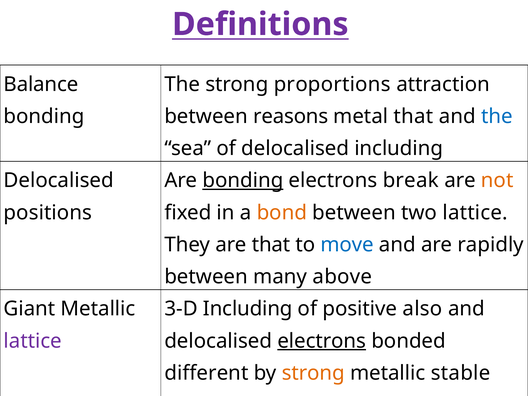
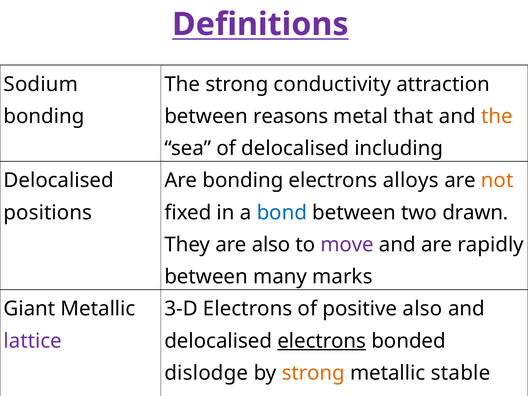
Balance: Balance -> Sodium
proportions: proportions -> conductivity
the at (497, 116) colour: blue -> orange
bonding at (243, 181) underline: present -> none
break: break -> alloys
bond colour: orange -> blue
two lattice: lattice -> drawn
are that: that -> also
move colour: blue -> purple
above: above -> marks
3-D Including: Including -> Electrons
different: different -> dislodge
